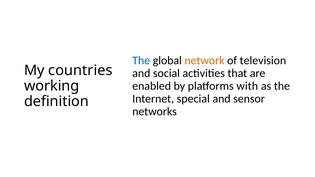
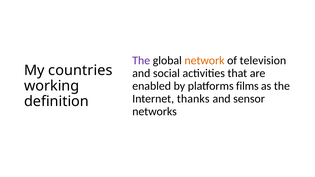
The at (141, 60) colour: blue -> purple
with: with -> films
special: special -> thanks
